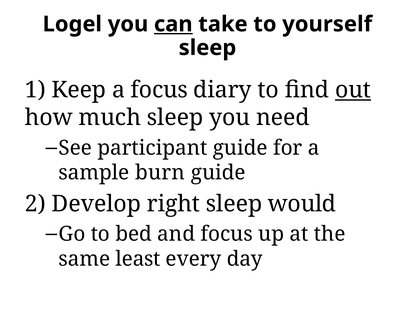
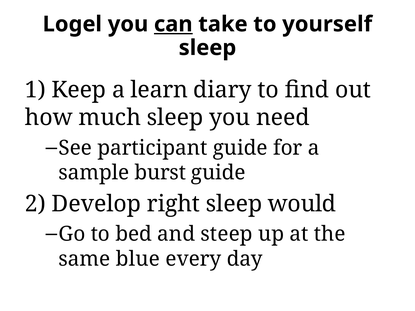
a focus: focus -> learn
out underline: present -> none
burn: burn -> burst
and focus: focus -> steep
least: least -> blue
